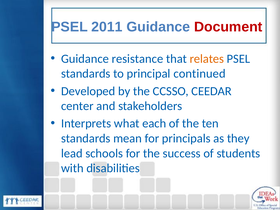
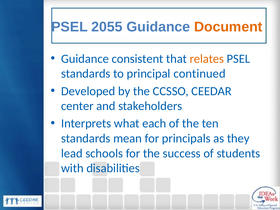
2011: 2011 -> 2055
Document colour: red -> orange
resistance: resistance -> consistent
